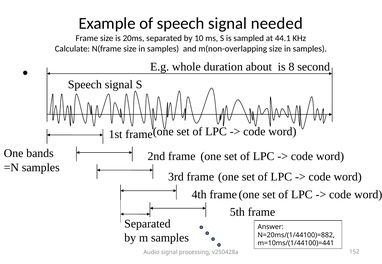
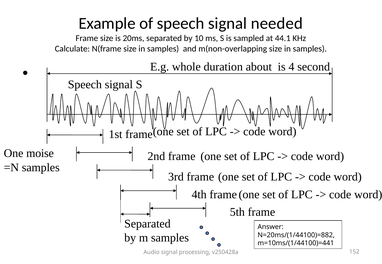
8: 8 -> 4
bands: bands -> moise
